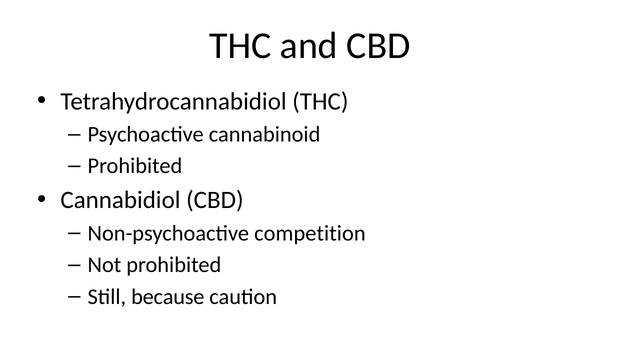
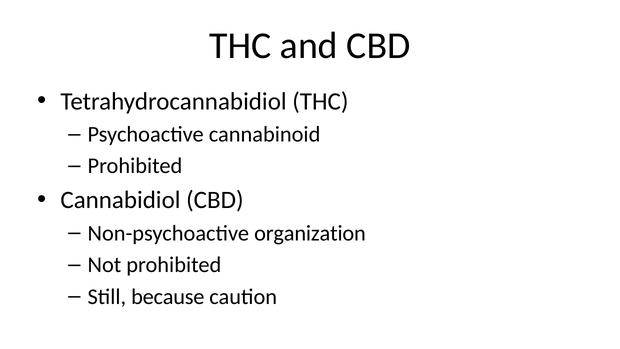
competition: competition -> organization
